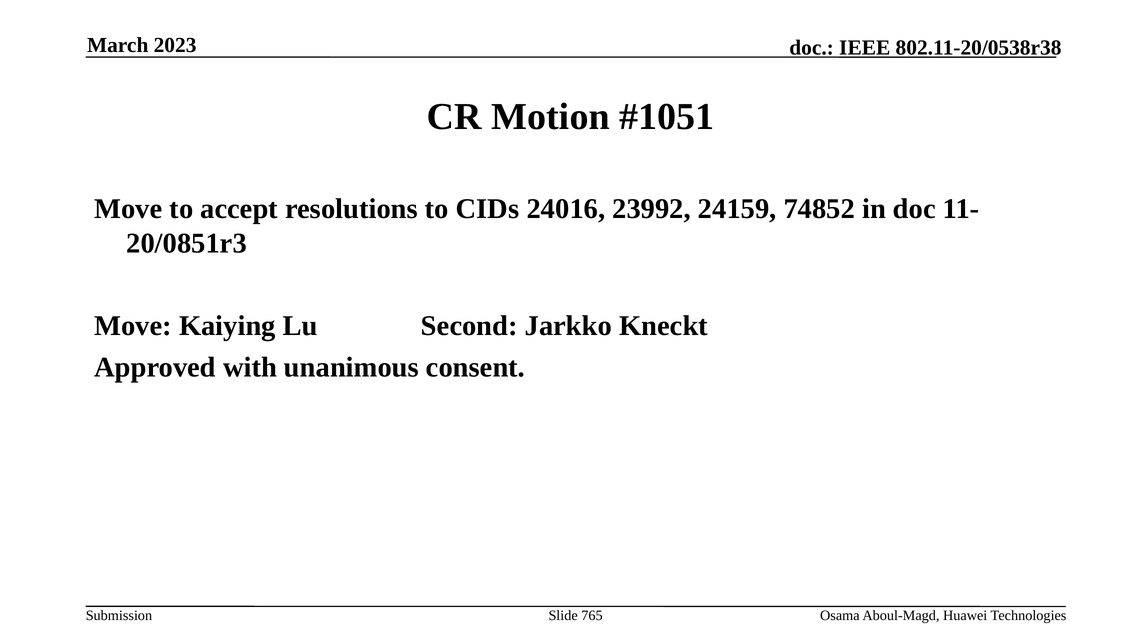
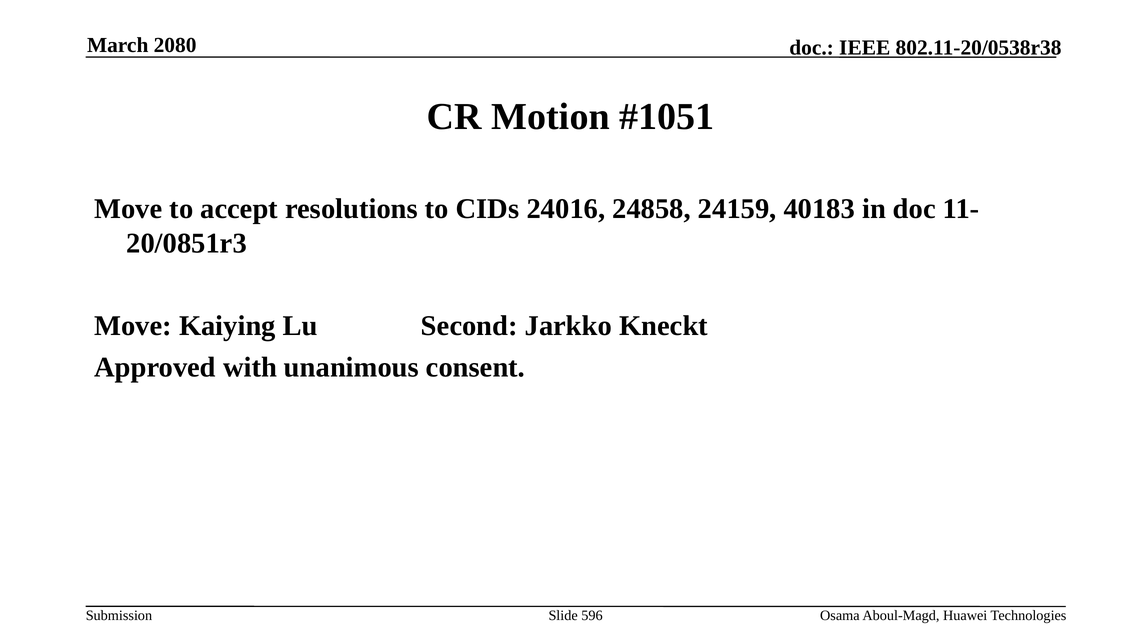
2023: 2023 -> 2080
23992: 23992 -> 24858
74852: 74852 -> 40183
765: 765 -> 596
